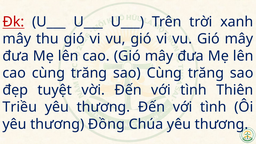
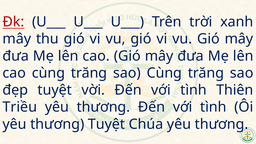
thương Đồng: Đồng -> Tuyệt
